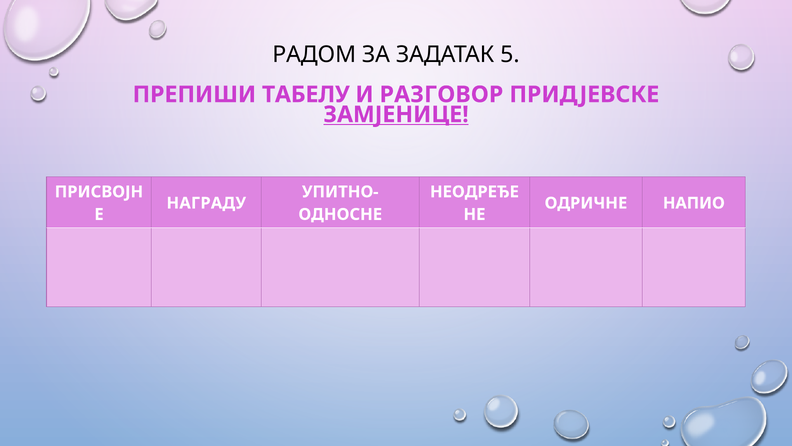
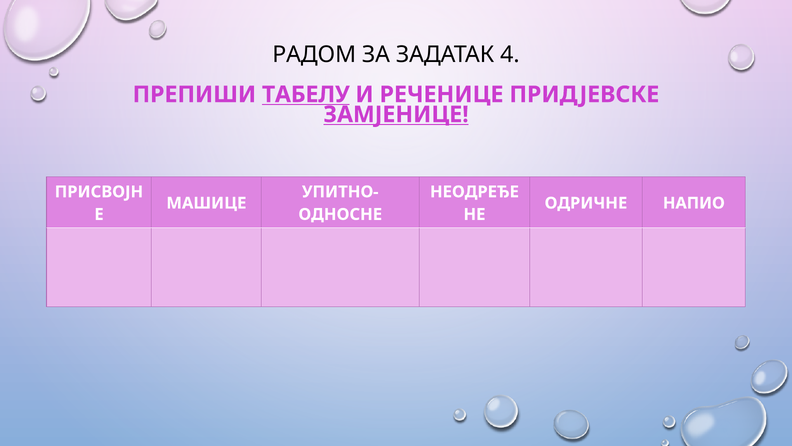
5: 5 -> 4
ТАБЕЛУ underline: none -> present
РАЗГОВОР: РАЗГОВОР -> РЕЧЕНИЦЕ
НАГРАДУ: НАГРАДУ -> МАШИЦЕ
